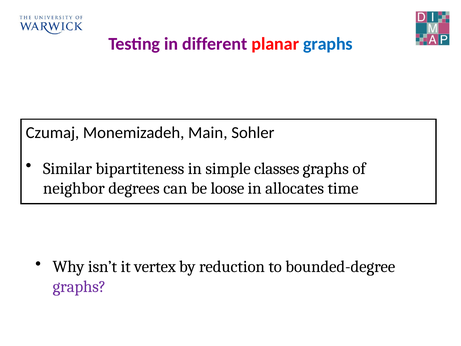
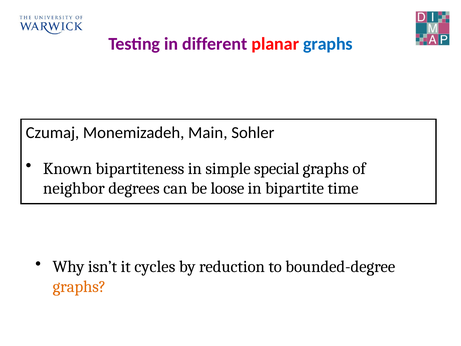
Similar: Similar -> Known
classes: classes -> special
allocates: allocates -> bipartite
vertex: vertex -> cycles
graphs at (79, 286) colour: purple -> orange
